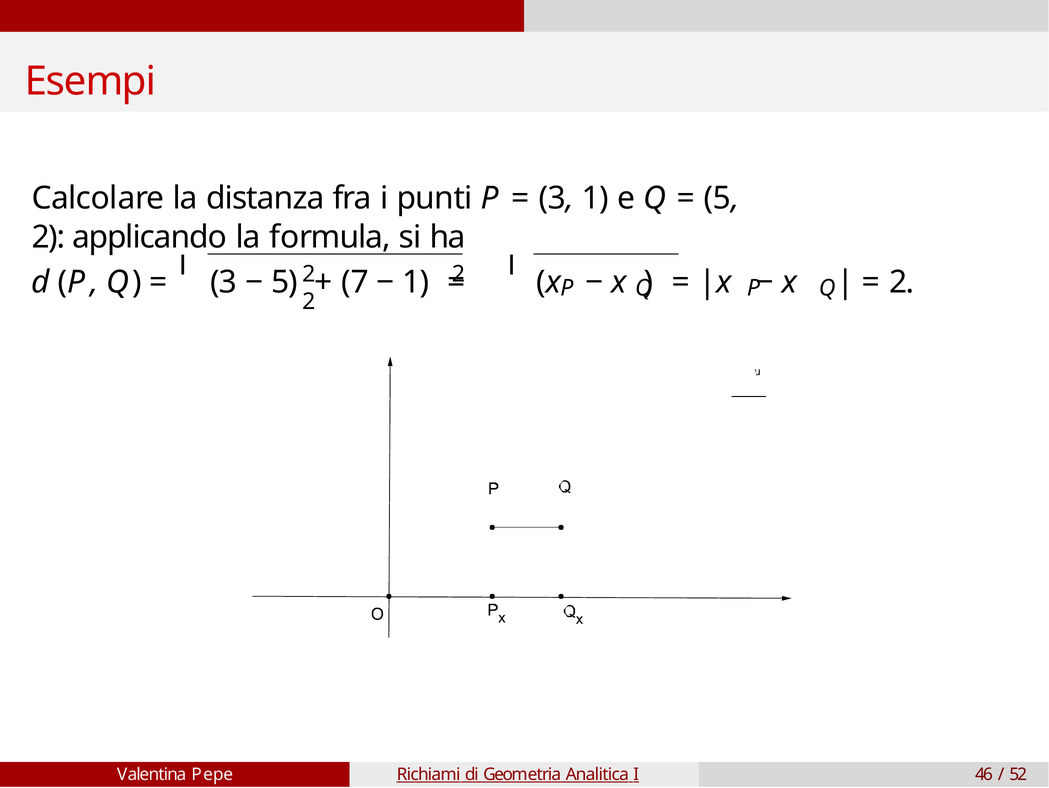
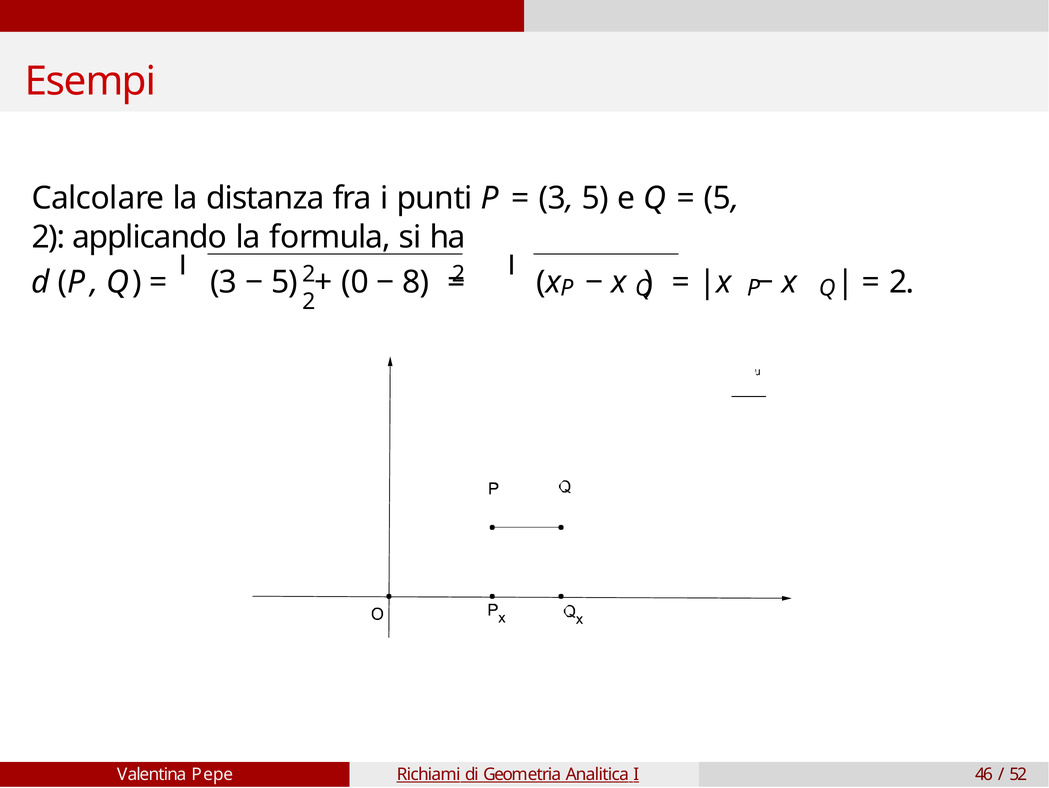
3 1: 1 -> 5
7: 7 -> 0
1 at (416, 282): 1 -> 8
